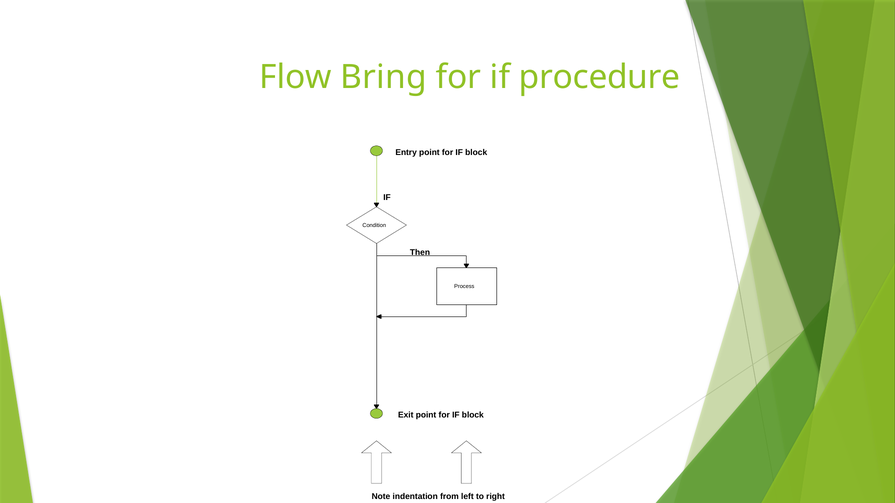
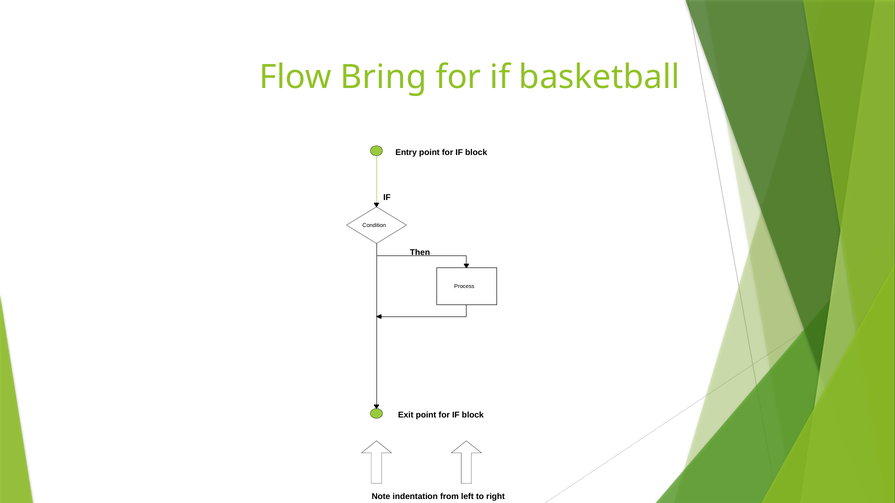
procedure: procedure -> basketball
